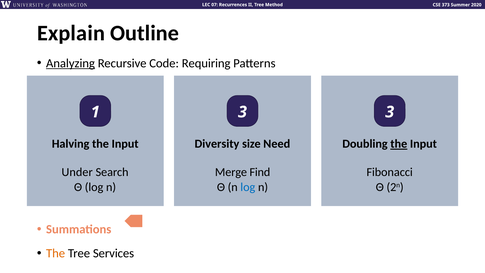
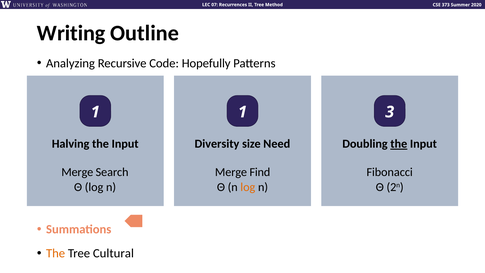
Explain: Explain -> Writing
Analyzing underline: present -> none
Requiring: Requiring -> Hopefully
1 3: 3 -> 1
Under at (77, 172): Under -> Merge
log at (248, 187) colour: blue -> orange
Services: Services -> Cultural
